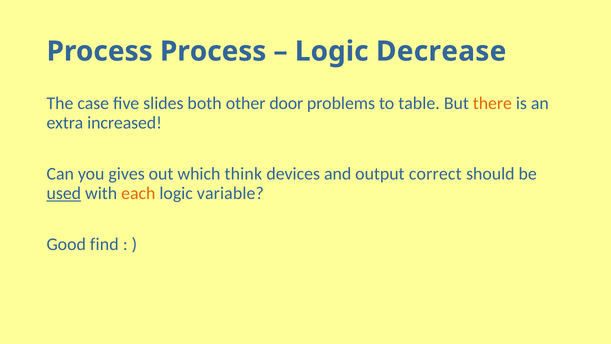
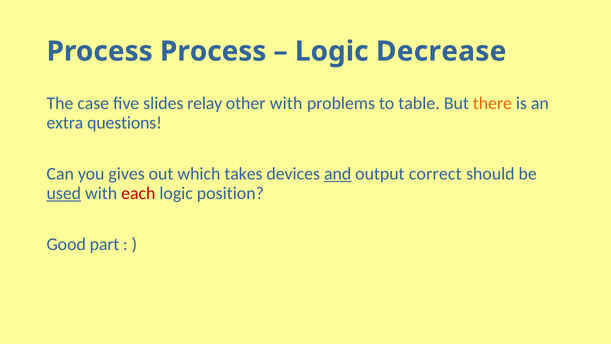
both: both -> relay
other door: door -> with
increased: increased -> questions
think: think -> takes
and underline: none -> present
each colour: orange -> red
variable: variable -> position
find: find -> part
